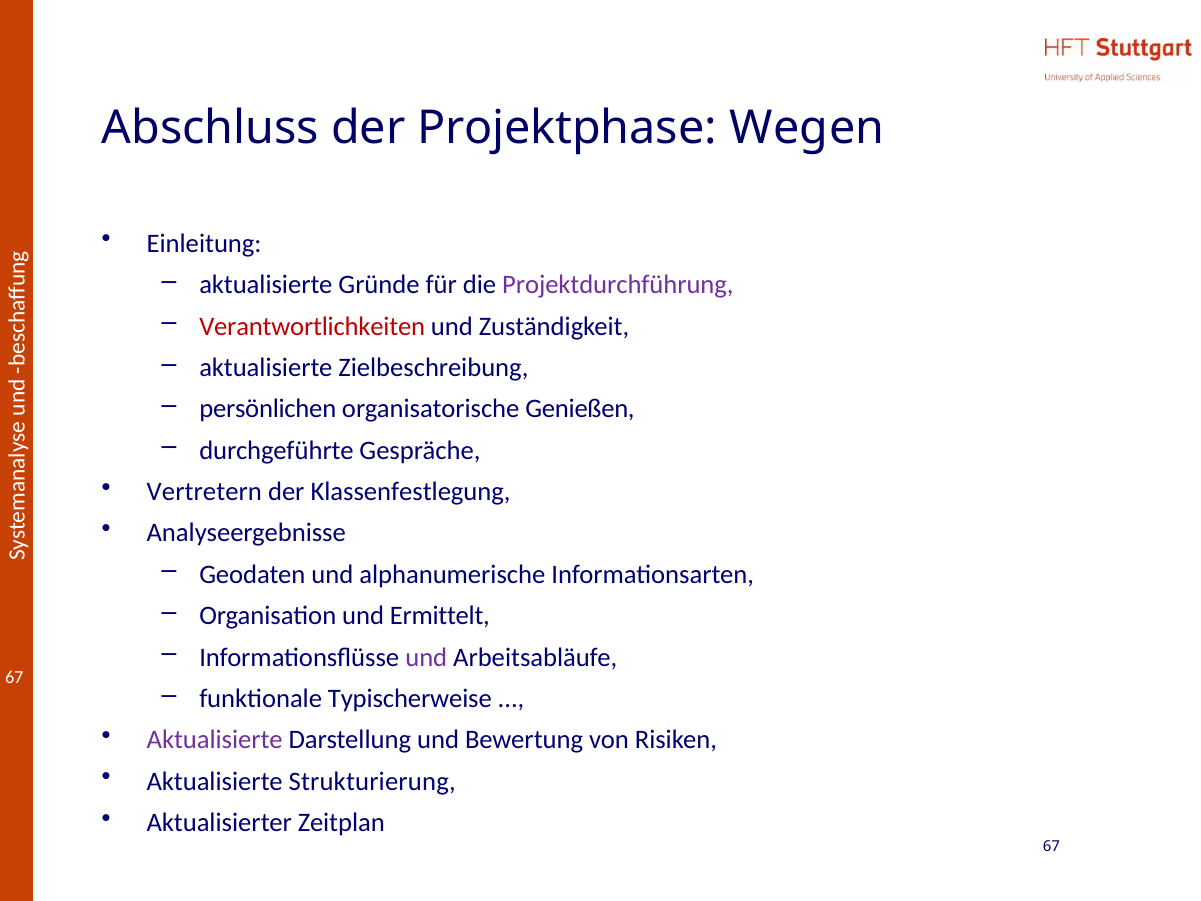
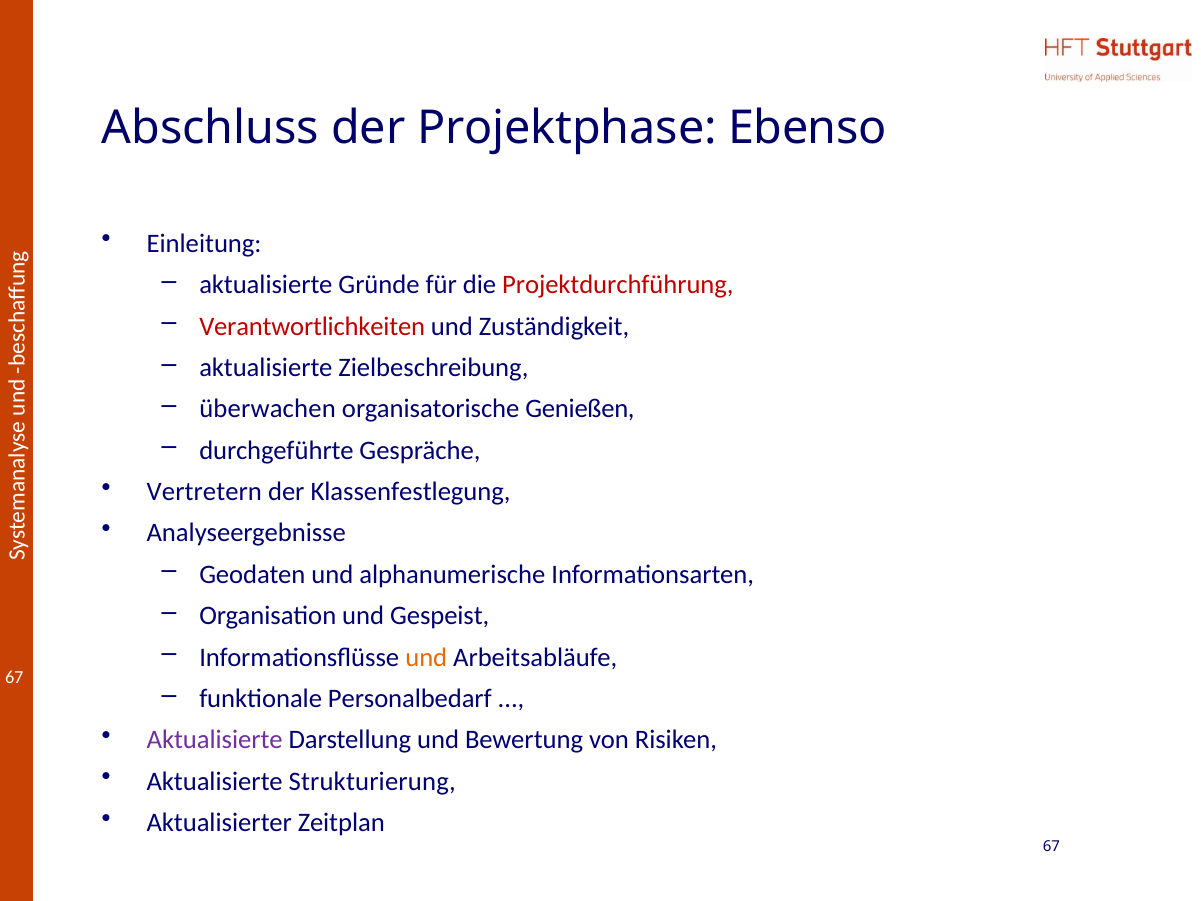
Wegen: Wegen -> Ebenso
Projektdurchführung colour: purple -> red
persönlichen: persönlichen -> überwachen
Ermittelt: Ermittelt -> Gespeist
und at (426, 657) colour: purple -> orange
Typischerweise: Typischerweise -> Personalbedarf
